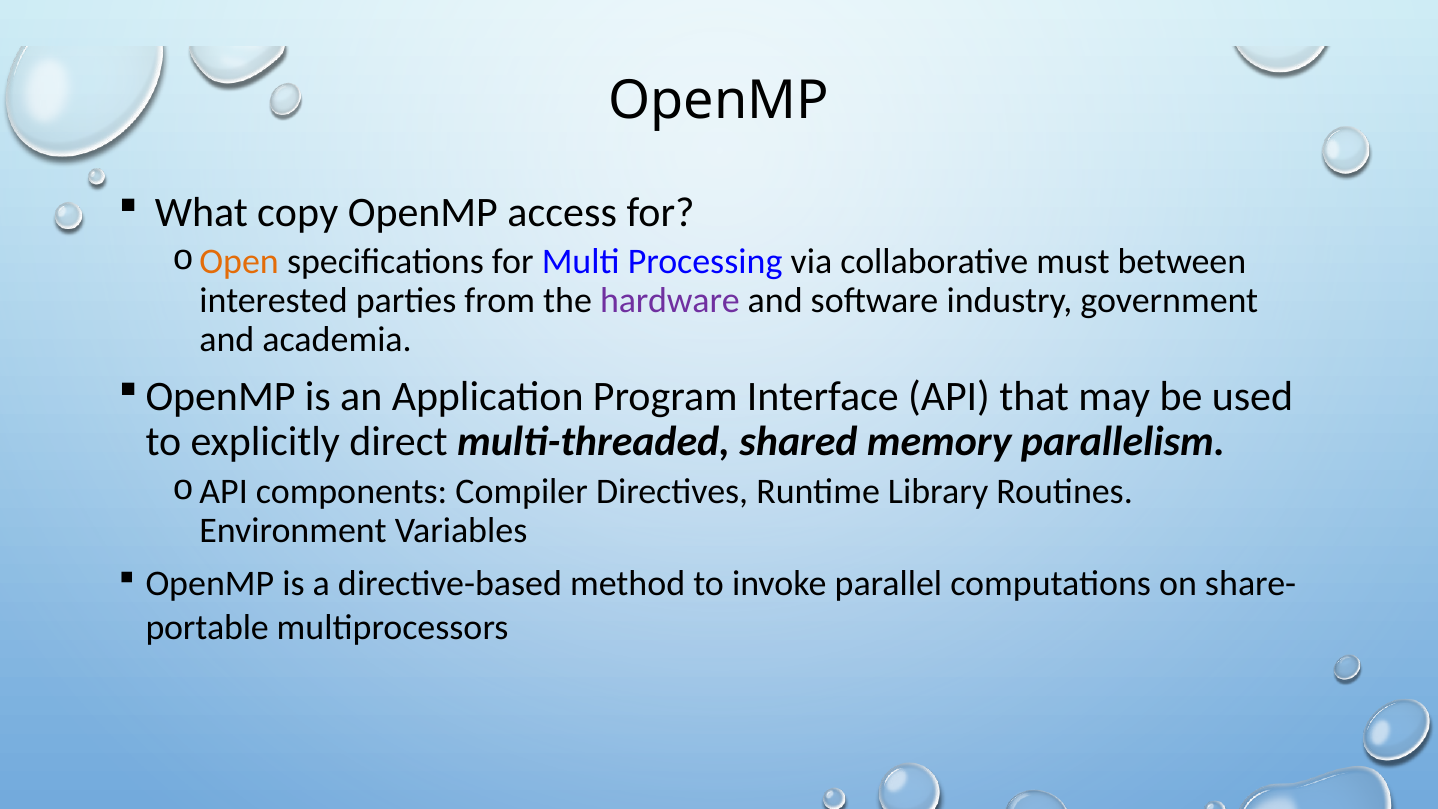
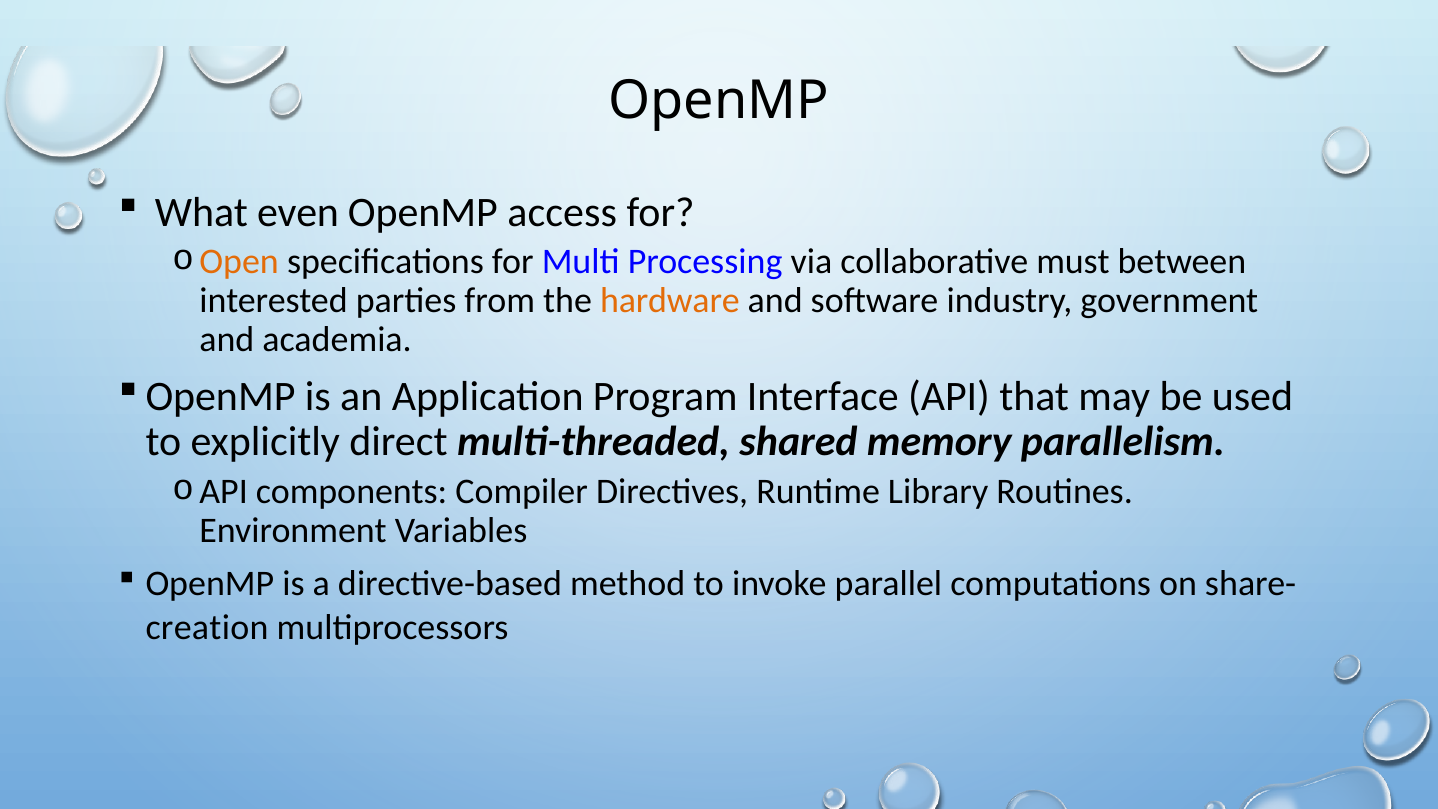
copy: copy -> even
hardware colour: purple -> orange
portable: portable -> creation
